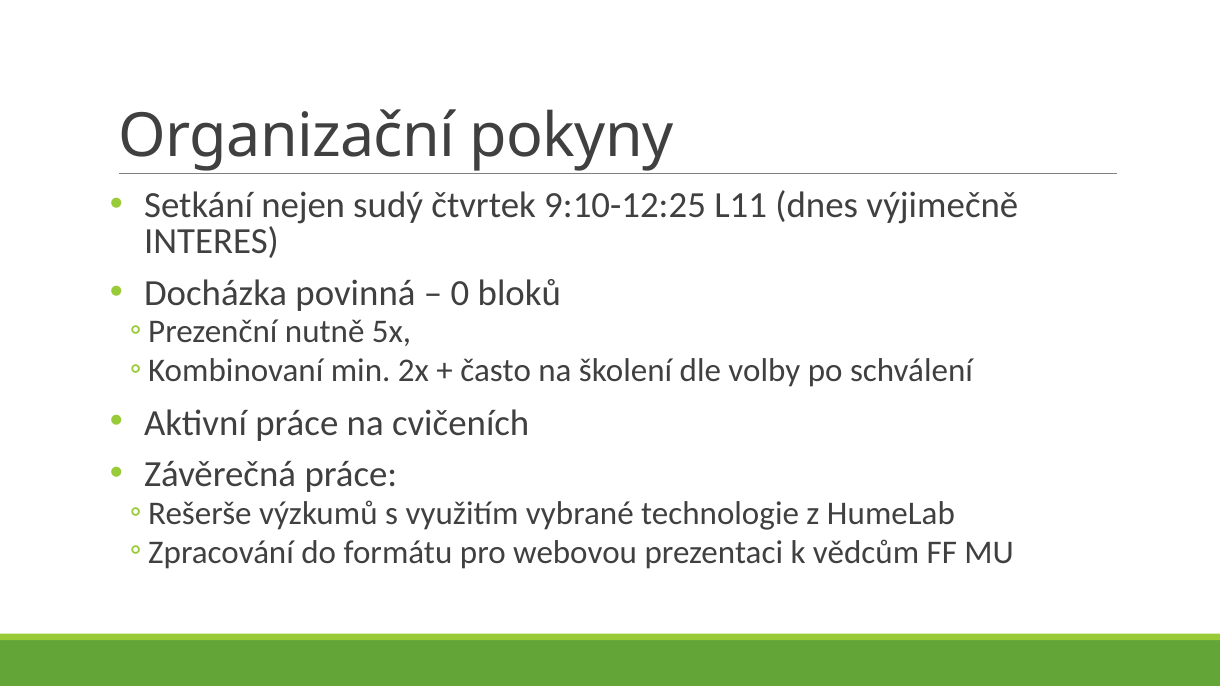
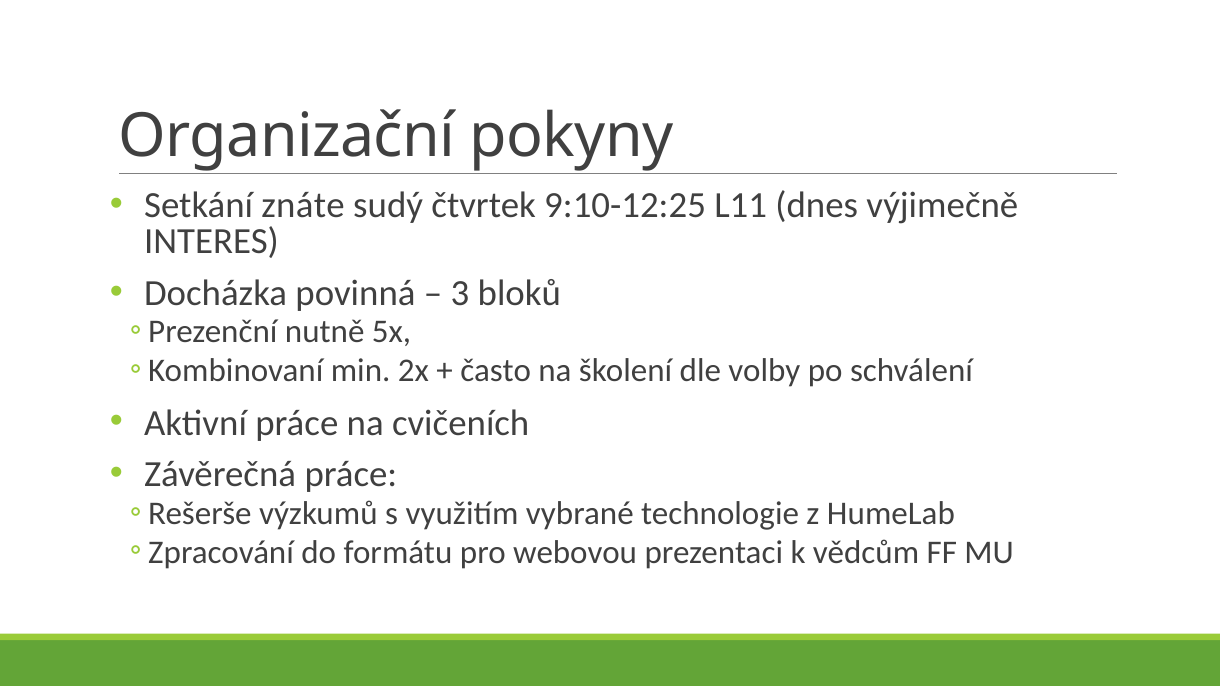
nejen: nejen -> znáte
0: 0 -> 3
